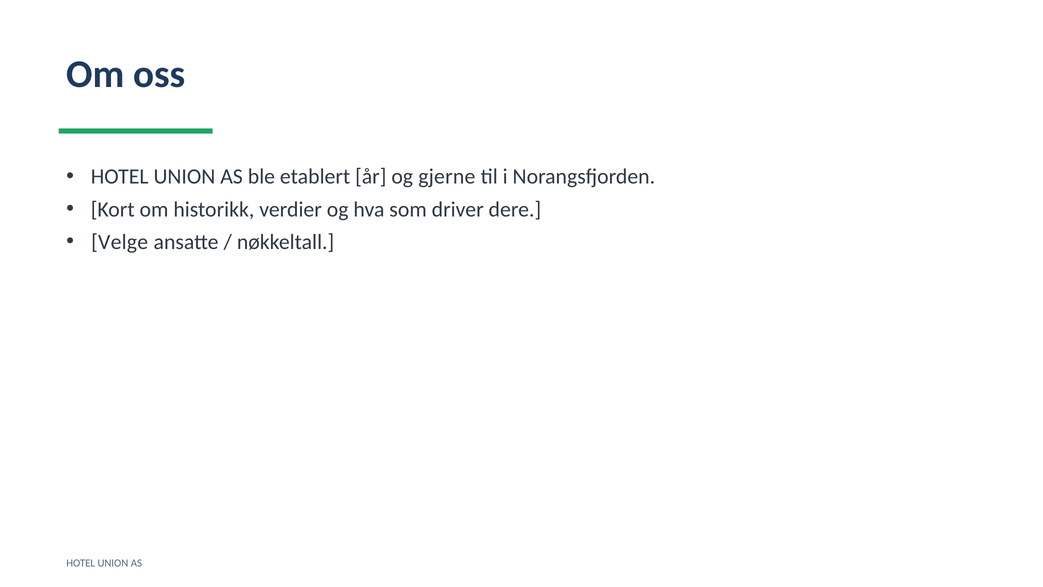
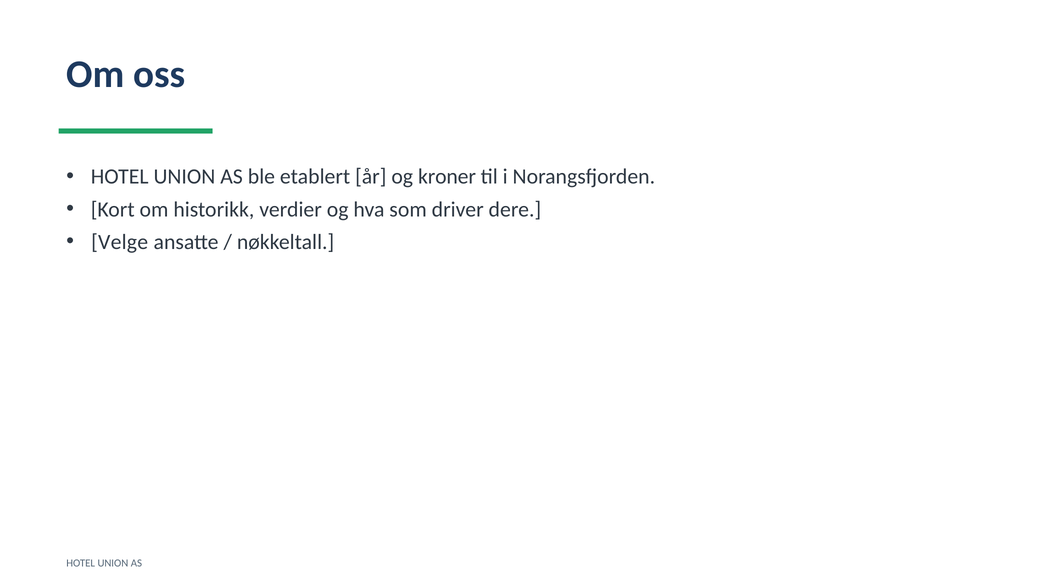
gjerne: gjerne -> kroner
